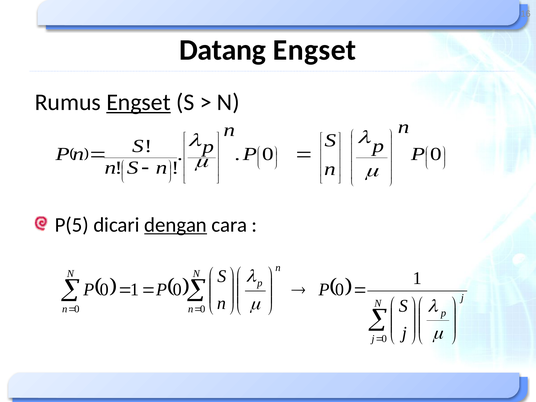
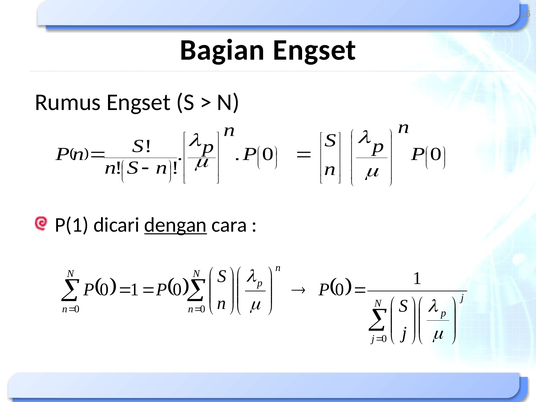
Datang: Datang -> Bagian
Engset at (139, 102) underline: present -> none
P(5: P(5 -> P(1
